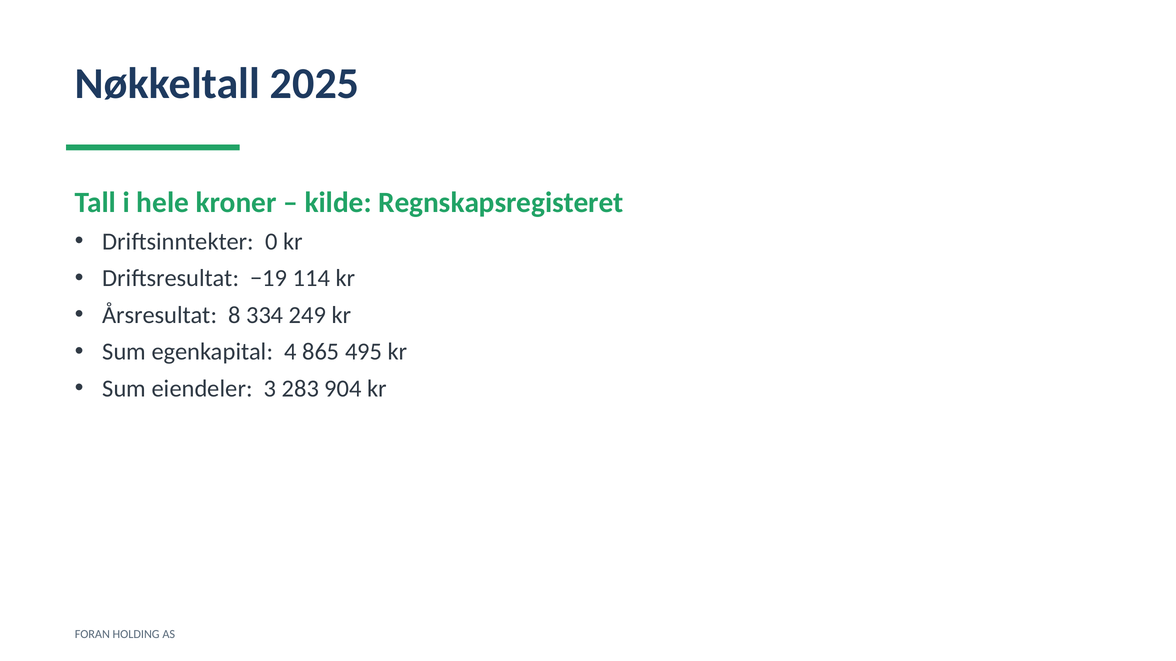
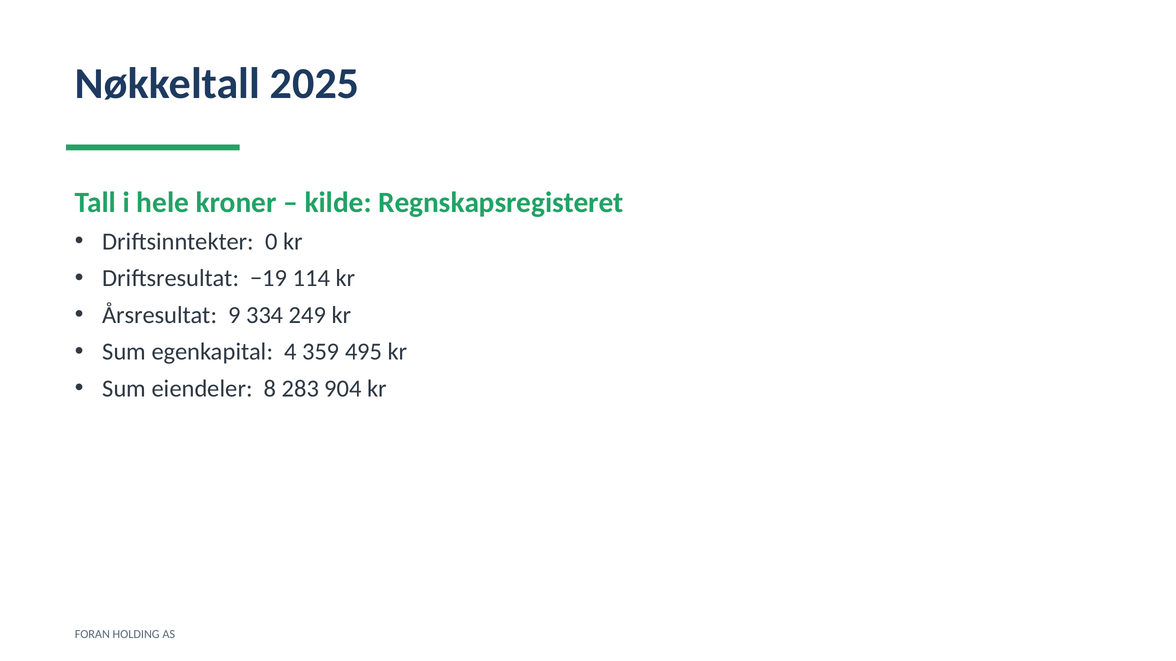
8: 8 -> 9
865: 865 -> 359
3: 3 -> 8
